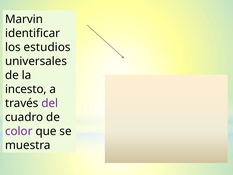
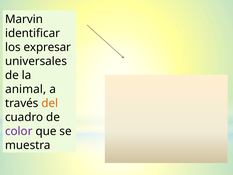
estudios: estudios -> expresar
incesto: incesto -> animal
del colour: purple -> orange
